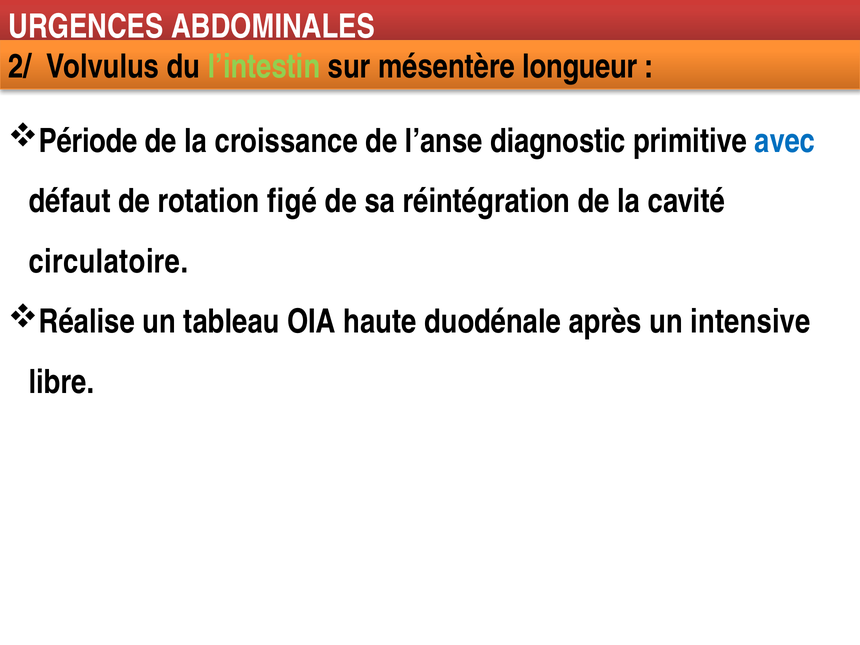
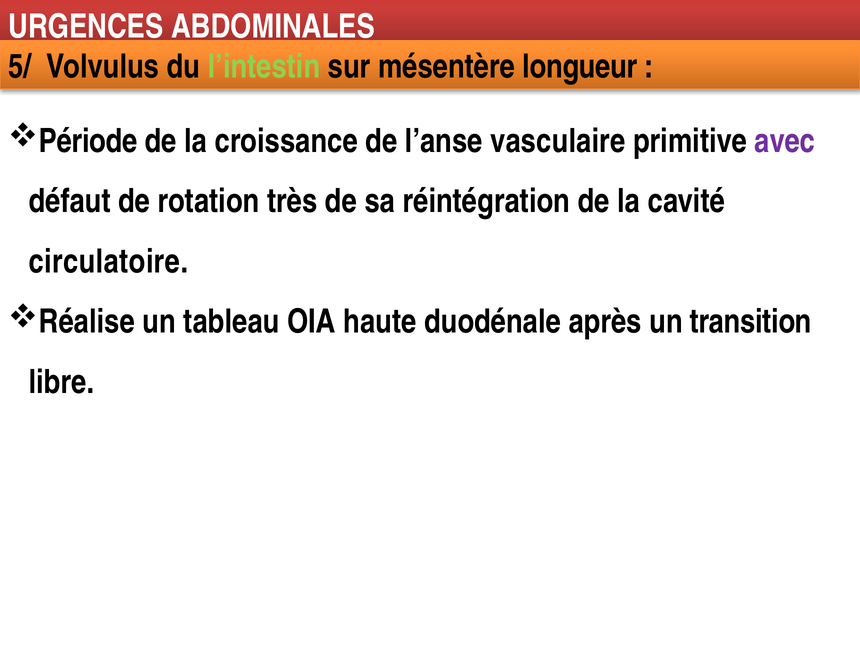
2/: 2/ -> 5/
diagnostic: diagnostic -> vasculaire
avec colour: blue -> purple
figé: figé -> très
intensive: intensive -> transition
